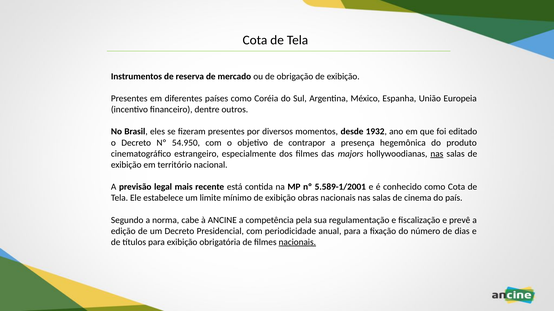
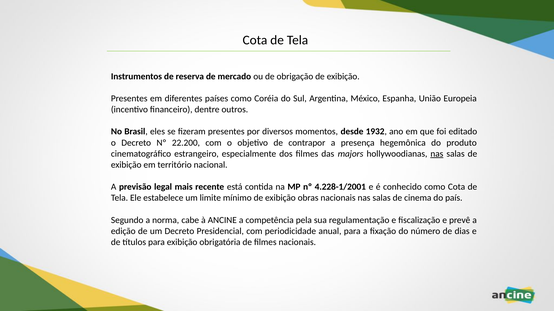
54.950: 54.950 -> 22.200
5.589-1/2001: 5.589-1/2001 -> 4.228-1/2001
nacionais at (297, 243) underline: present -> none
